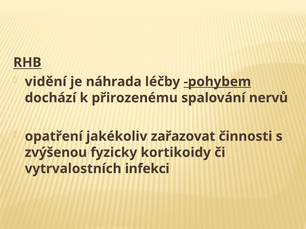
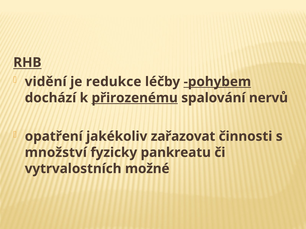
náhrada: náhrada -> redukce
přirozenému underline: none -> present
zvýšenou: zvýšenou -> množství
kortikoidy: kortikoidy -> pankreatu
infekci: infekci -> možné
